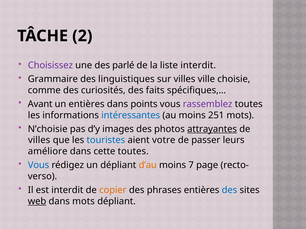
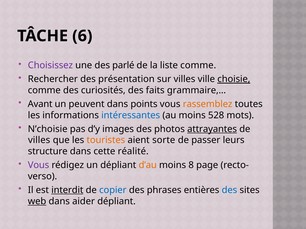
2: 2 -> 6
liste interdit: interdit -> comme
Grammaire: Grammaire -> Rechercher
linguistiques: linguistiques -> présentation
choisie underline: none -> present
spécifiques,…: spécifiques,… -> grammaire,…
un entières: entières -> peuvent
rassemblez colour: purple -> orange
251: 251 -> 528
touristes colour: blue -> orange
votre: votre -> sorte
améliore: améliore -> structure
cette toutes: toutes -> réalité
Vous at (39, 165) colour: blue -> purple
7: 7 -> 8
interdit at (67, 190) underline: none -> present
copier colour: orange -> blue
dans mots: mots -> aider
